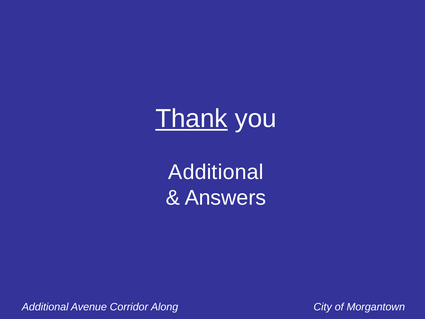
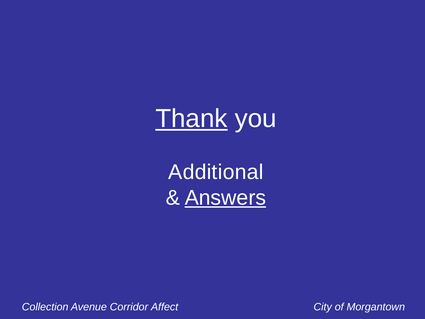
Answers underline: none -> present
Additional at (45, 307): Additional -> Collection
Along: Along -> Affect
